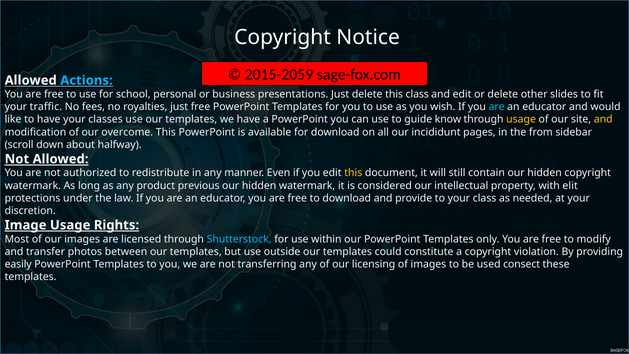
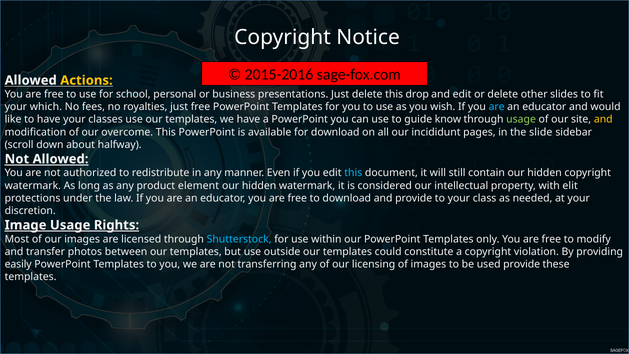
2015-2059: 2015-2059 -> 2015-2016
Actions colour: light blue -> yellow
this class: class -> drop
traffic: traffic -> which
usage at (521, 119) colour: yellow -> light green
from: from -> slide
this at (353, 173) colour: yellow -> light blue
previous: previous -> element
used consect: consect -> provide
